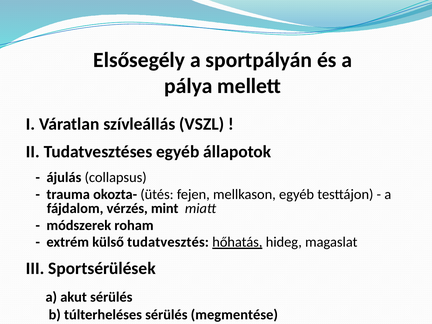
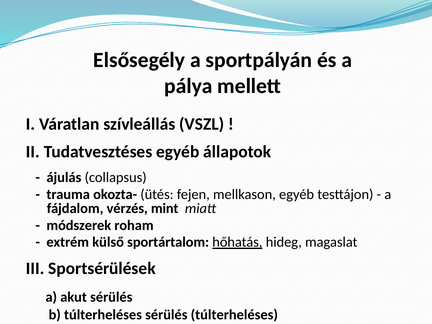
tudatvesztés: tudatvesztés -> sportártalom
sérülés megmentése: megmentése -> túlterheléses
